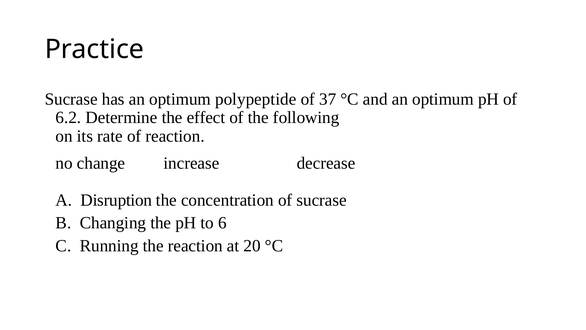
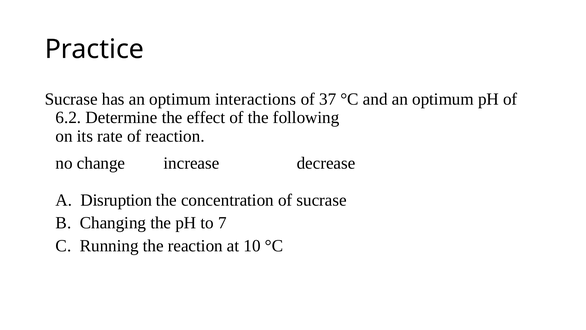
polypeptide: polypeptide -> interactions
6: 6 -> 7
20: 20 -> 10
